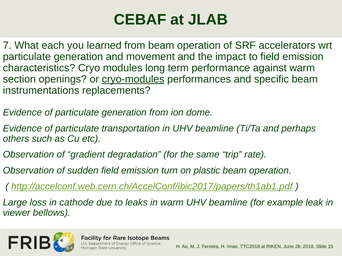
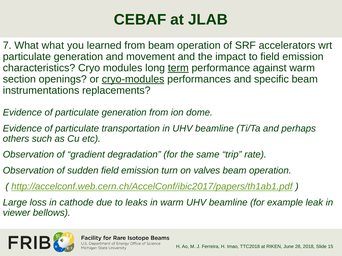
What each: each -> what
term underline: none -> present
plastic: plastic -> valves
